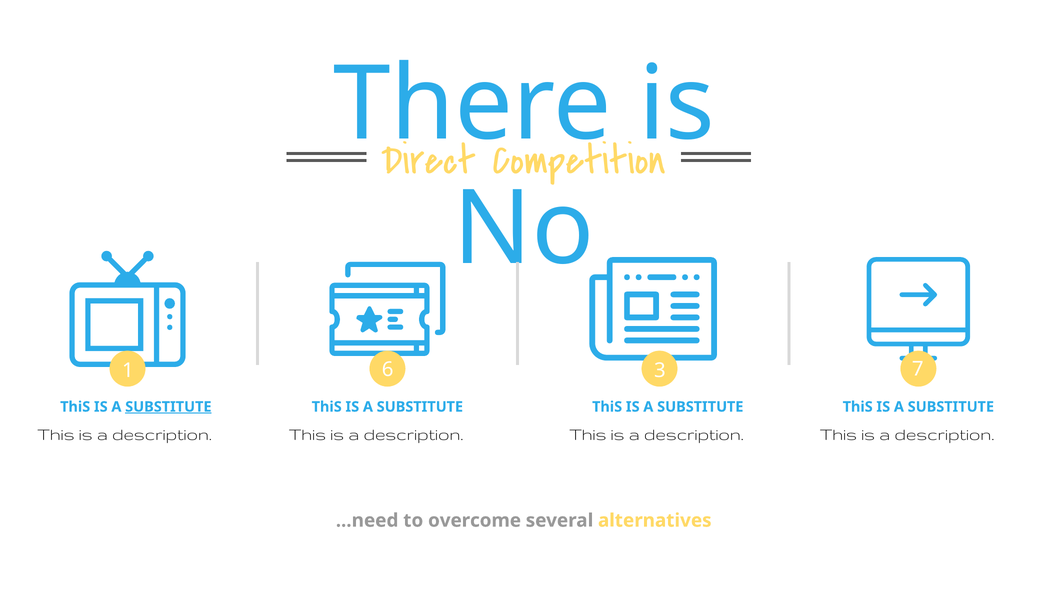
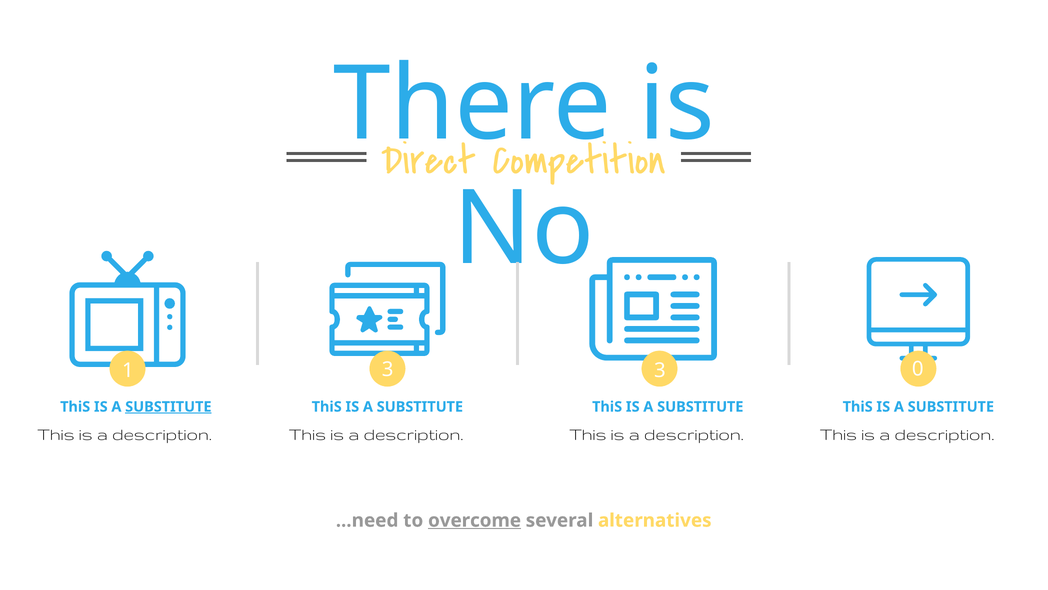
1 6: 6 -> 3
7: 7 -> 0
overcome underline: none -> present
